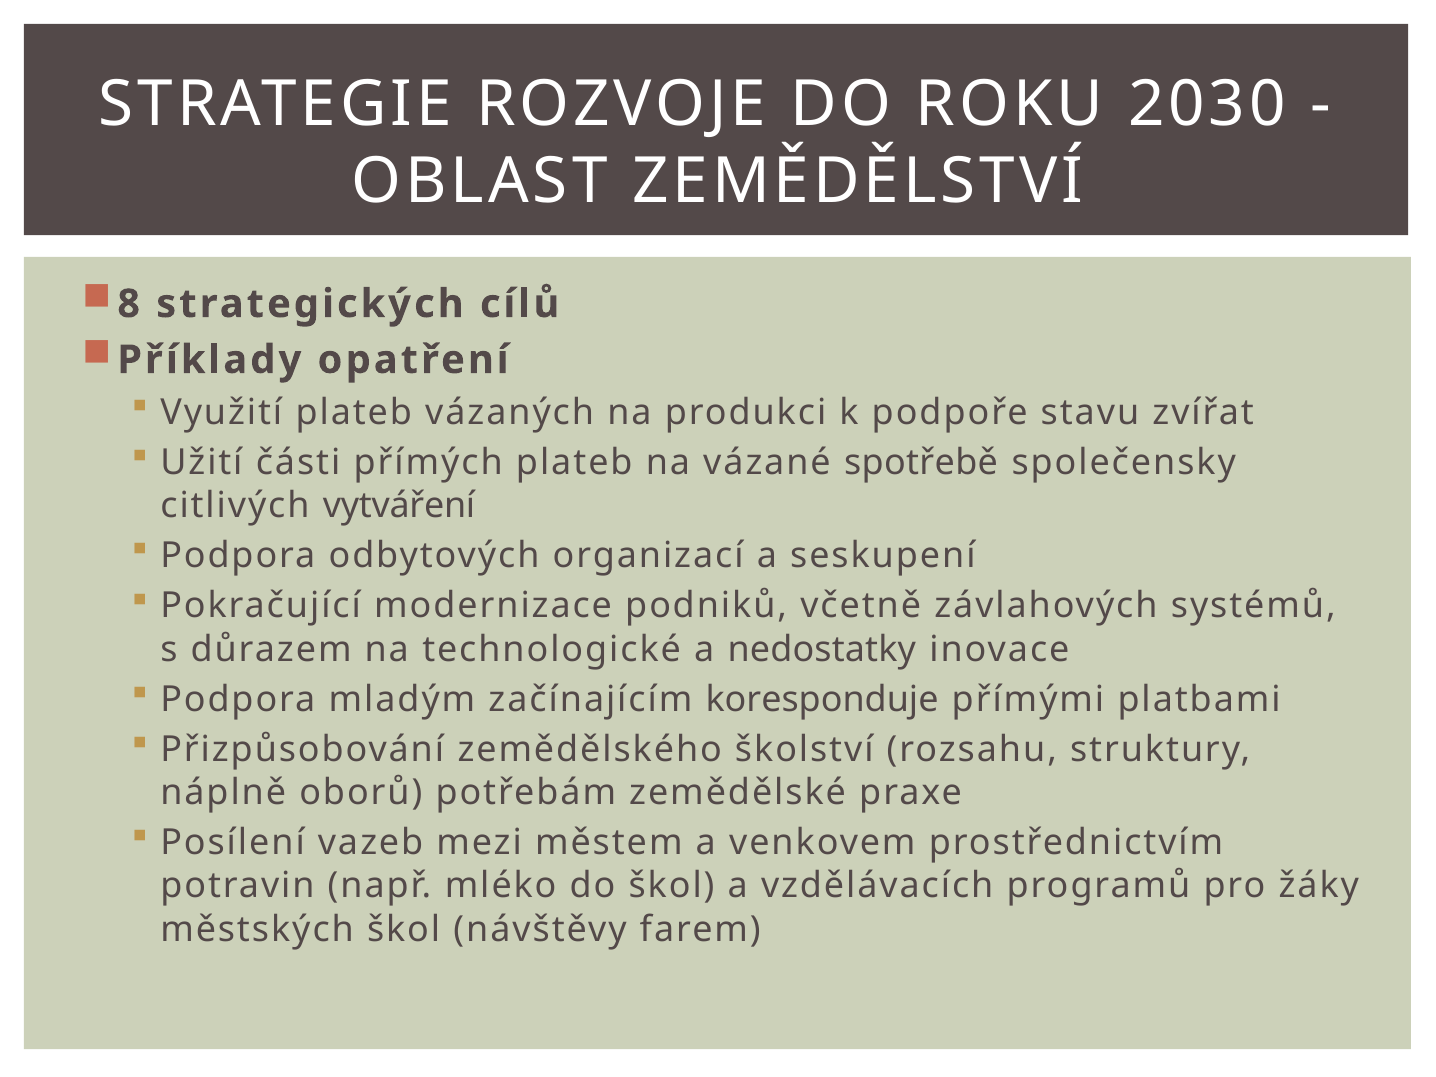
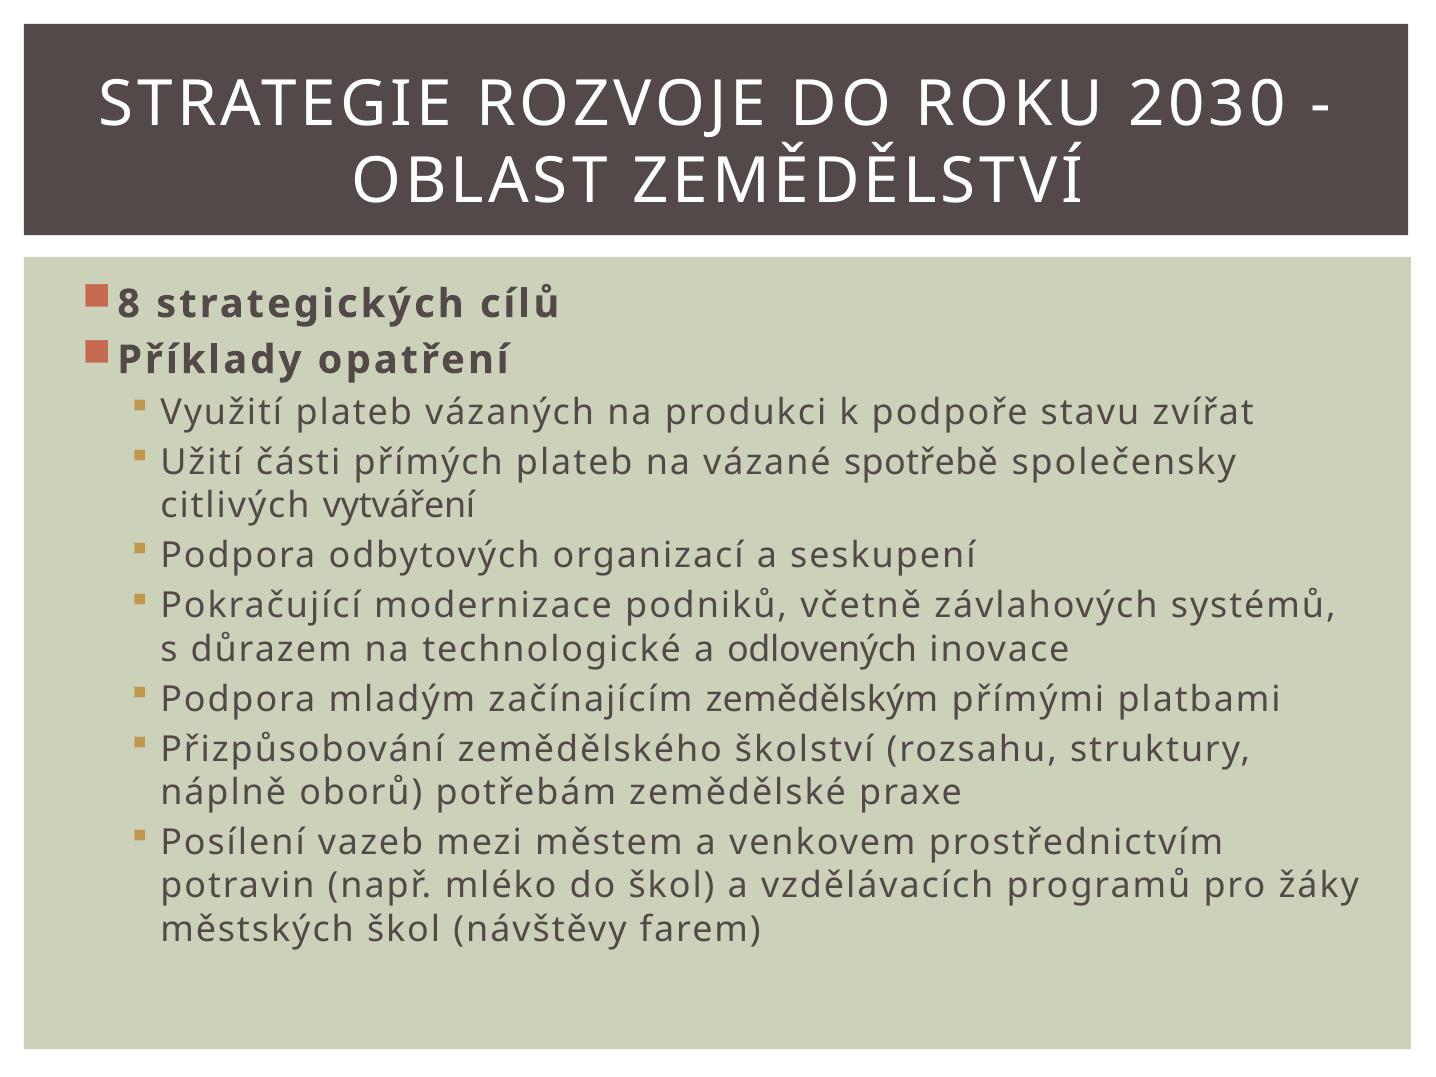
nedostatky: nedostatky -> odlovených
koresponduje: koresponduje -> zemědělským
